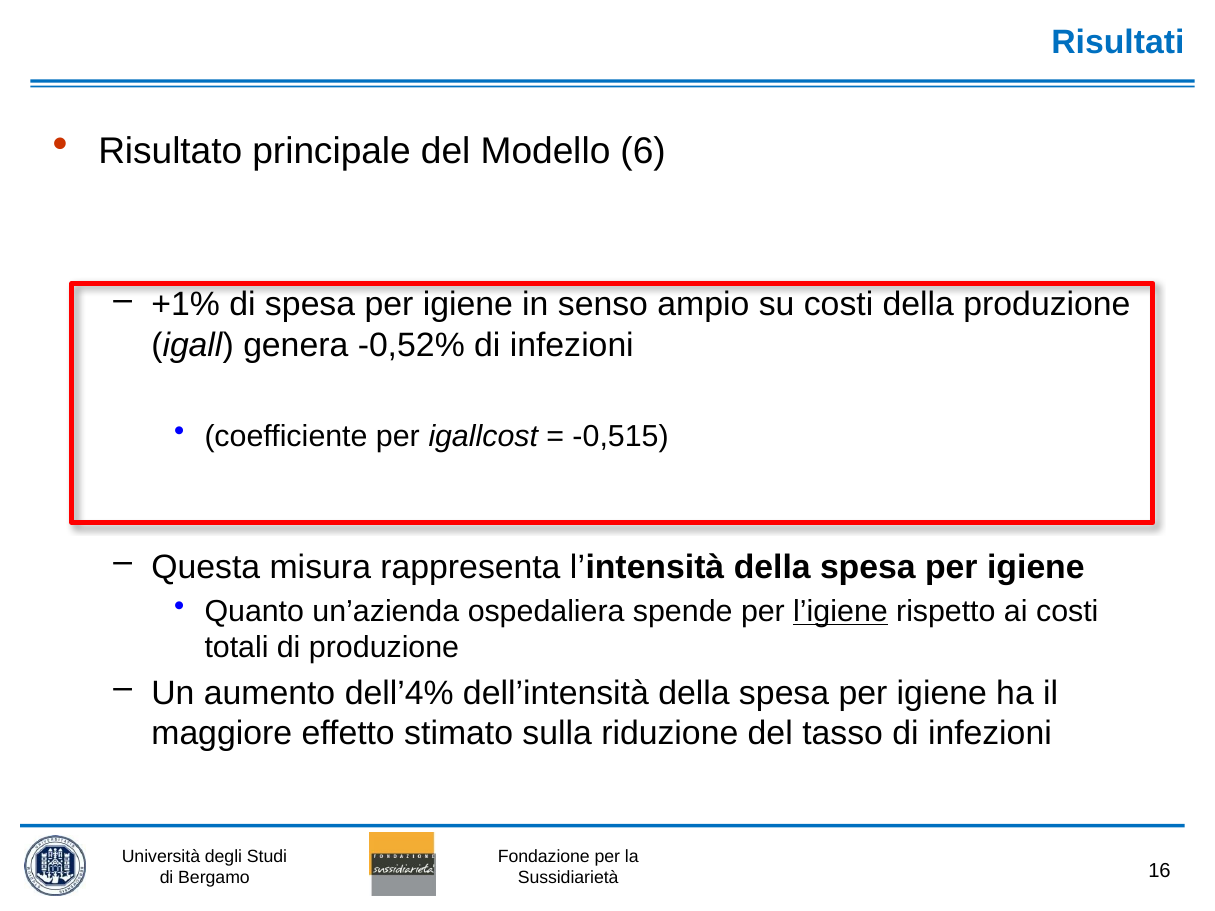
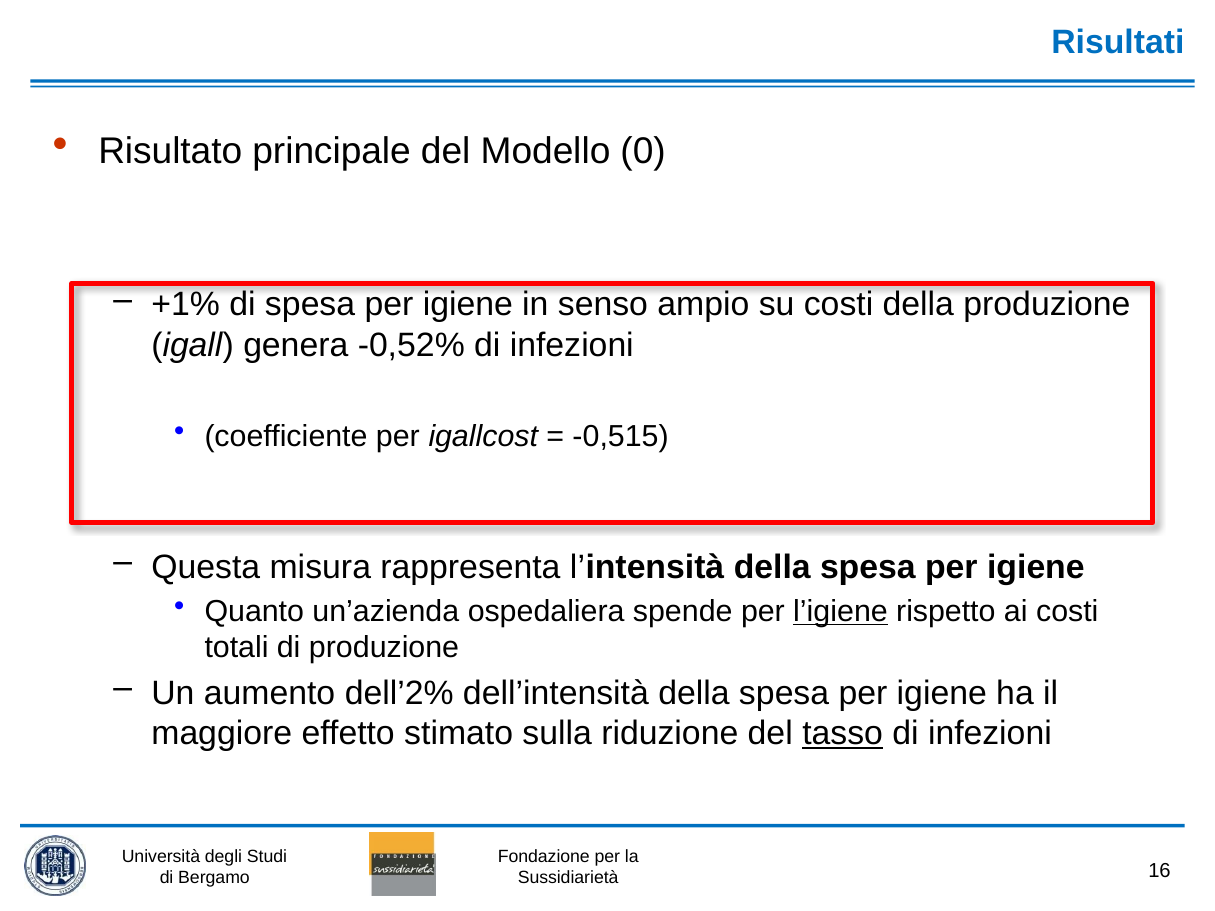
6: 6 -> 0
dell’4%: dell’4% -> dell’2%
tasso underline: none -> present
